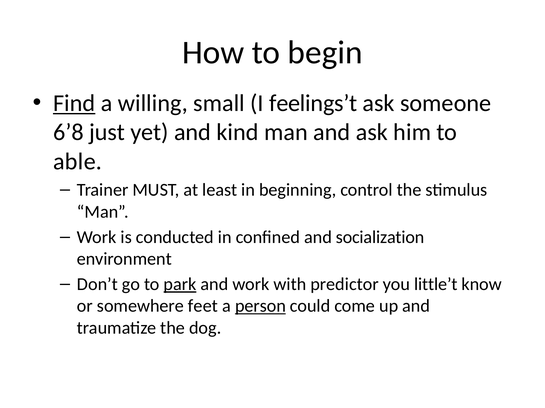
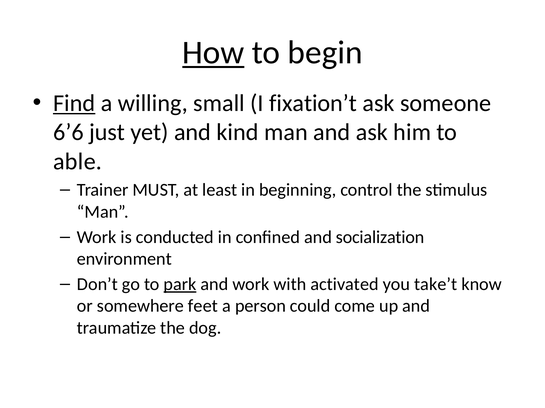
How underline: none -> present
feelings’t: feelings’t -> fixation’t
6’8: 6’8 -> 6’6
predictor: predictor -> activated
little’t: little’t -> take’t
person underline: present -> none
